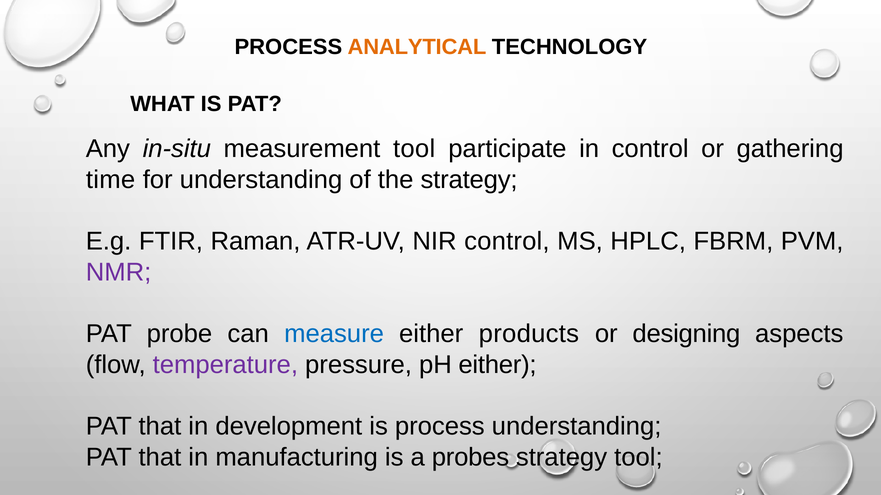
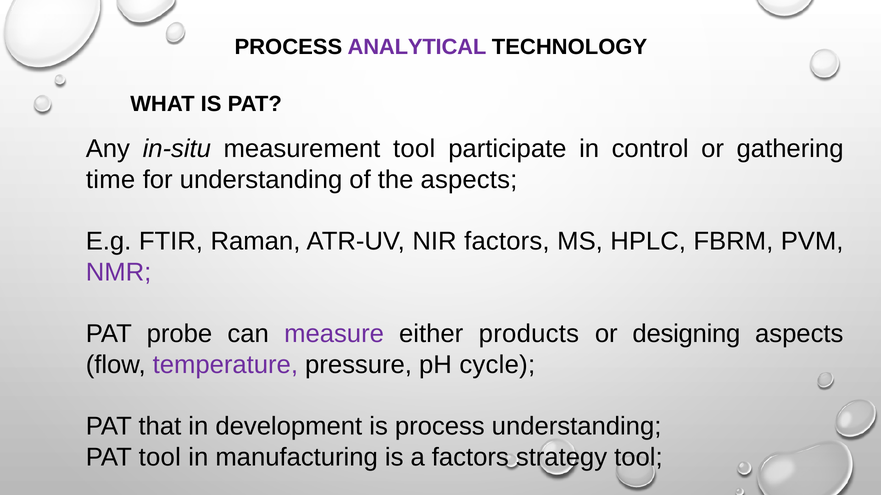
ANALYTICAL colour: orange -> purple
the strategy: strategy -> aspects
NIR control: control -> factors
measure colour: blue -> purple
pH either: either -> cycle
that at (160, 458): that -> tool
a probes: probes -> factors
